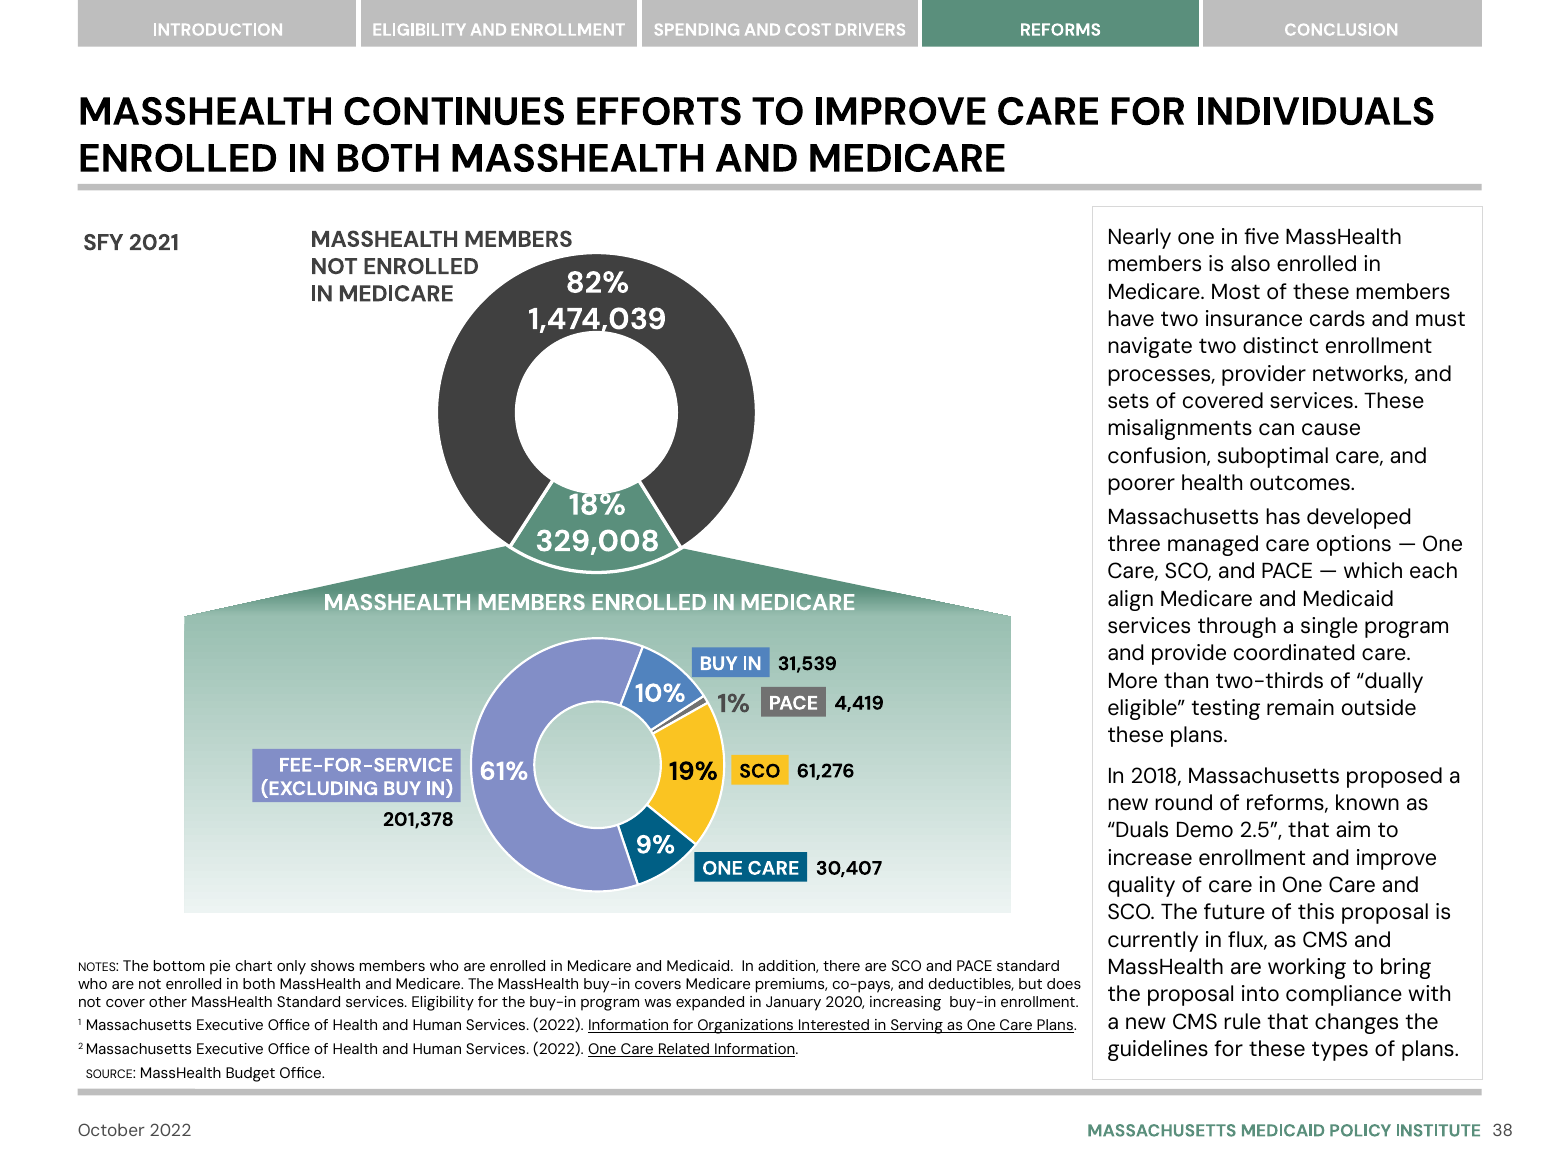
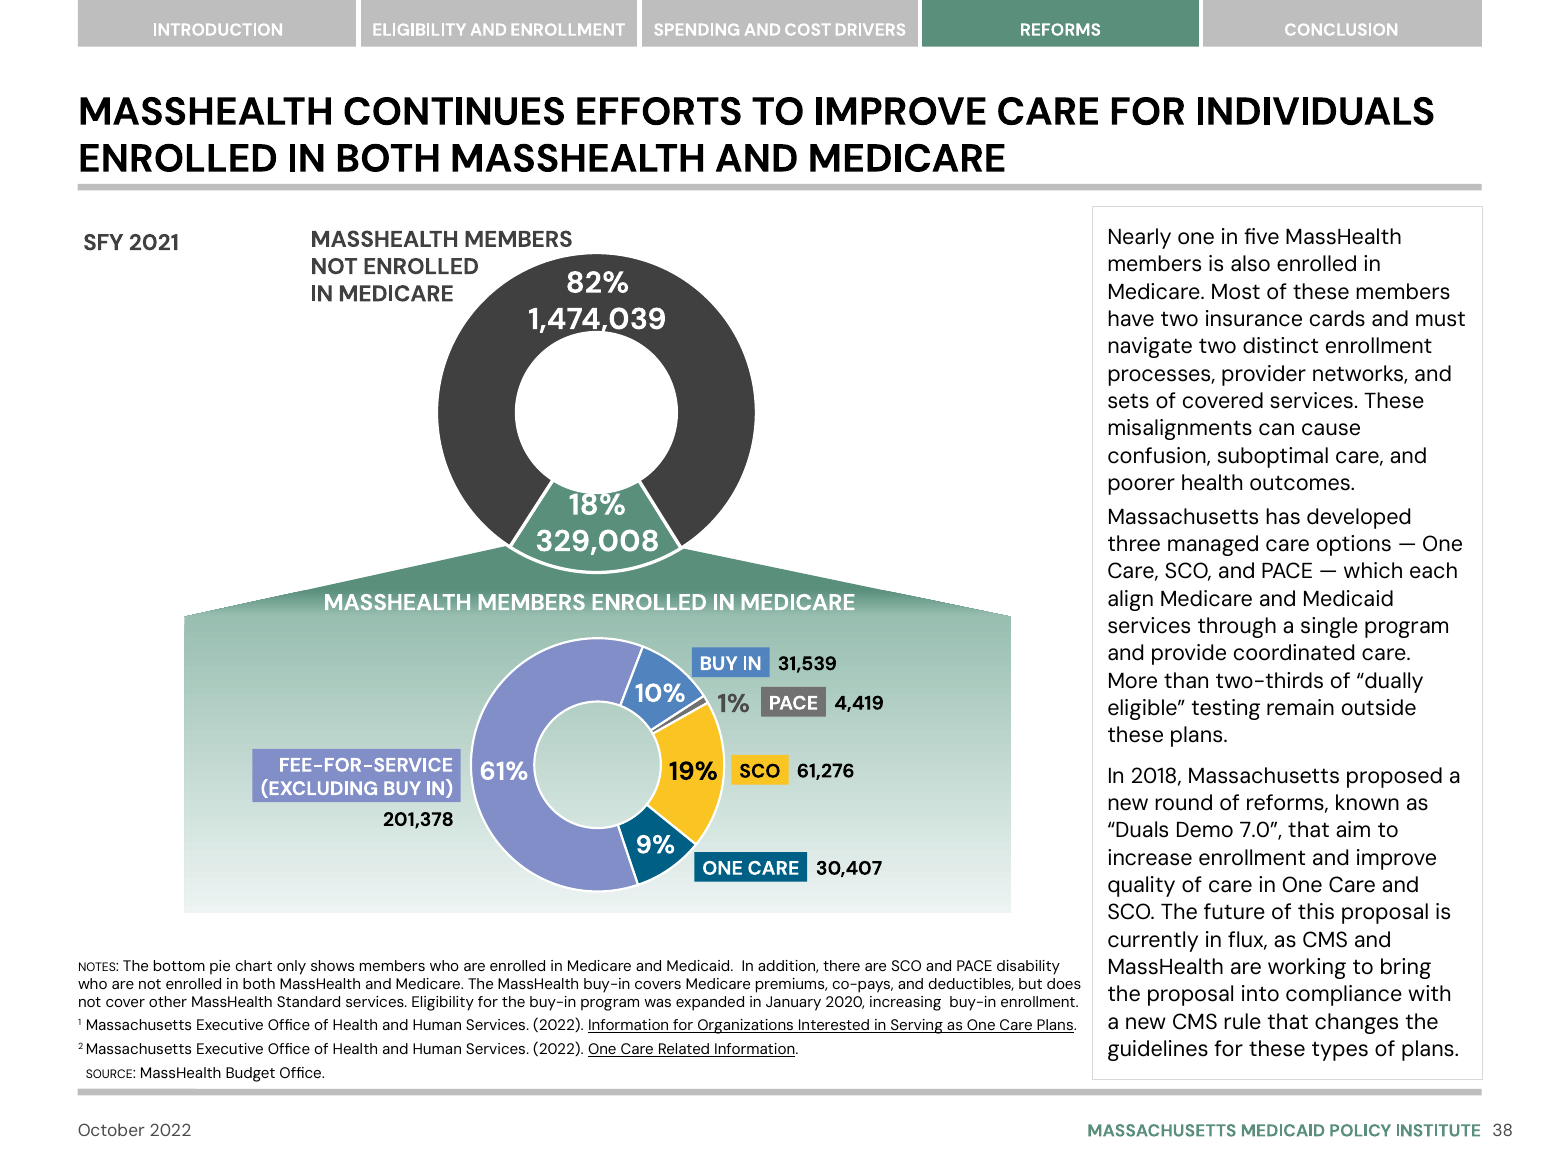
2.5: 2.5 -> 7.0
PACE standard: standard -> disability
